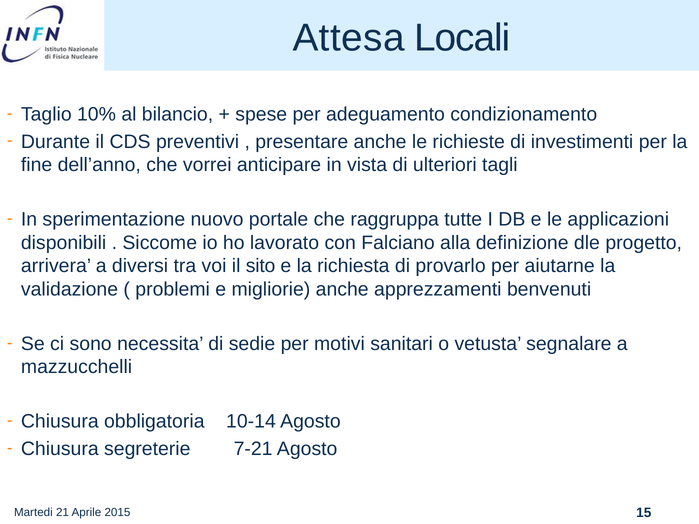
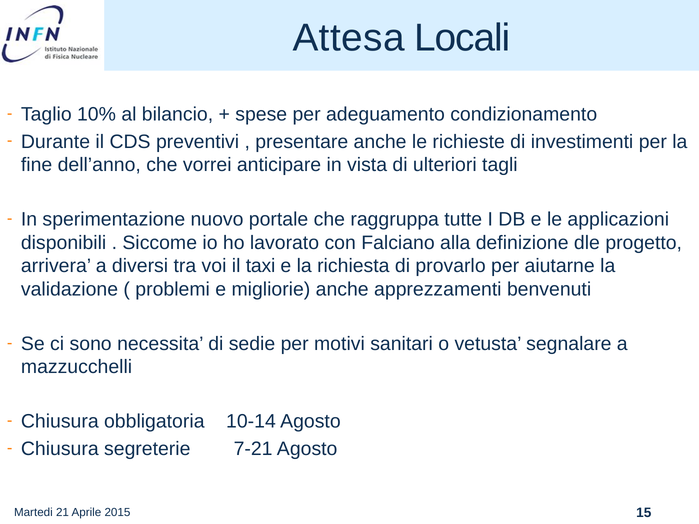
sito: sito -> taxi
